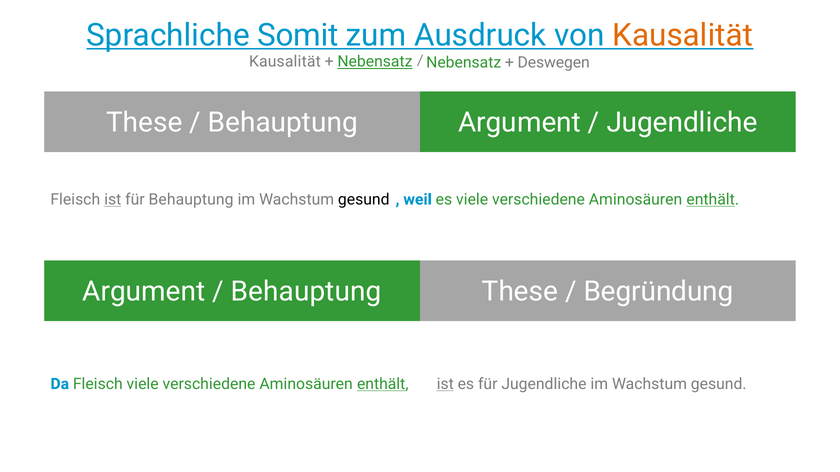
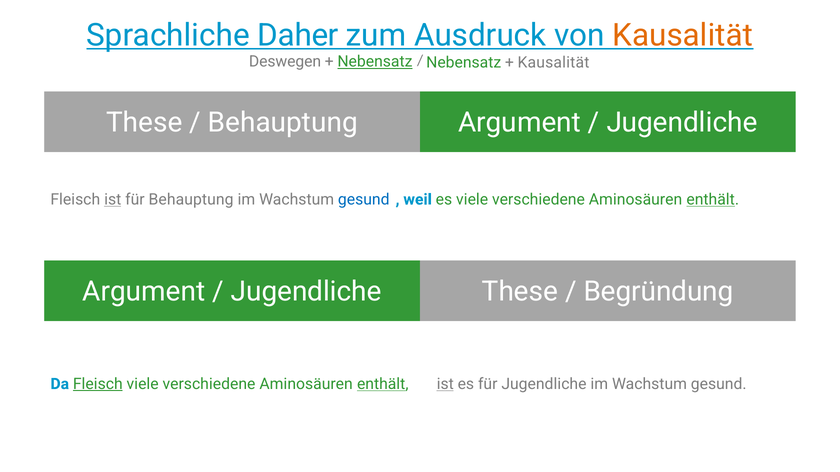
Somit: Somit -> Daher
Kausalität at (285, 62): Kausalität -> Deswegen
Deswegen at (554, 62): Deswegen -> Kausalität
gesund at (364, 200) colour: black -> blue
Behauptung at (306, 292): Behauptung -> Jugendliche
Fleisch at (98, 384) underline: none -> present
